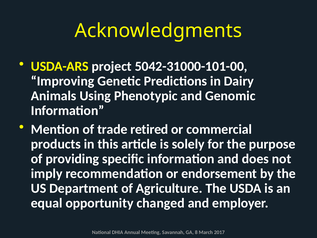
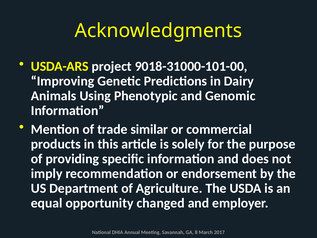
5042-31000-101-00: 5042-31000-101-00 -> 9018-31000-101-00
retired: retired -> similar
